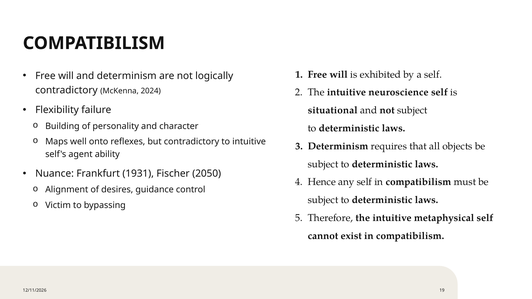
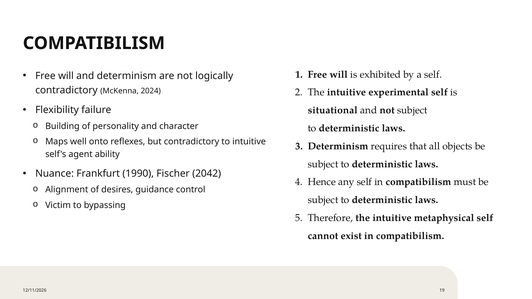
neuroscience: neuroscience -> experimental
1931: 1931 -> 1990
2050: 2050 -> 2042
